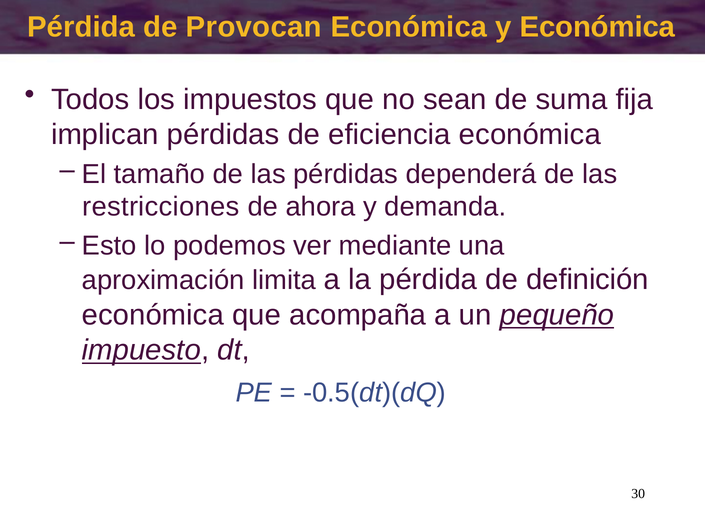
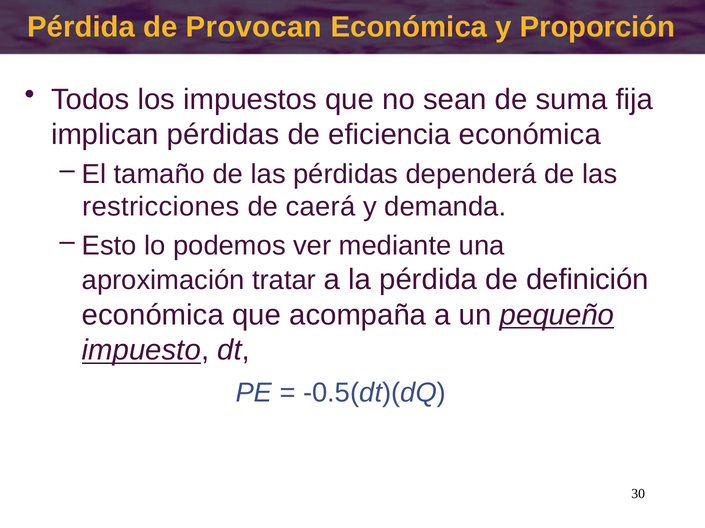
y Económica: Económica -> Proporción
ahora: ahora -> caerá
limita: limita -> tratar
